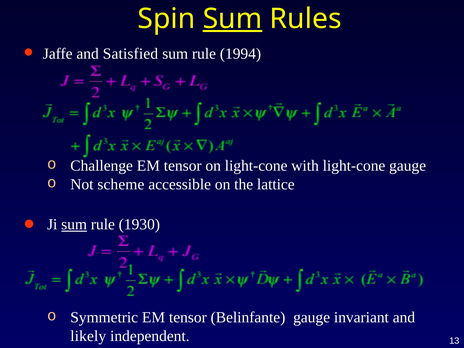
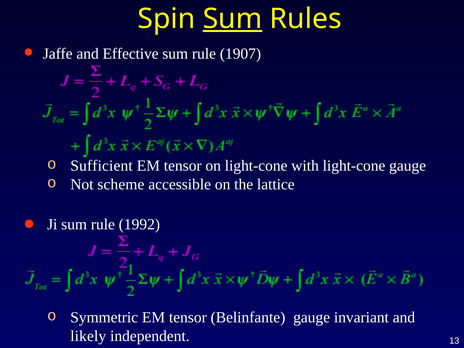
Satisfied: Satisfied -> Effective
1994: 1994 -> 1907
Challenge: Challenge -> Sufficient
sum at (74, 225) underline: present -> none
1930: 1930 -> 1992
